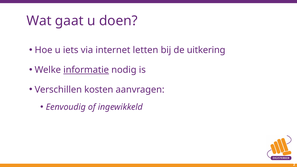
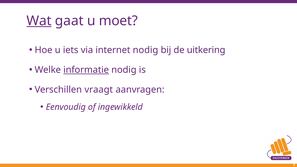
Wat underline: none -> present
doen: doen -> moet
internet letten: letten -> nodig
kosten: kosten -> vraagt
